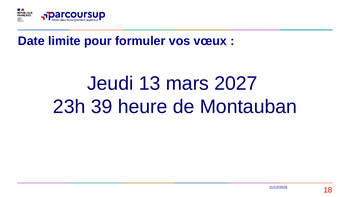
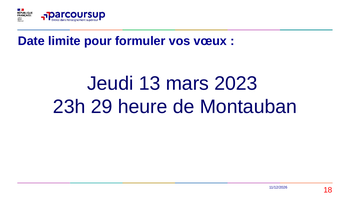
2027: 2027 -> 2023
39: 39 -> 29
